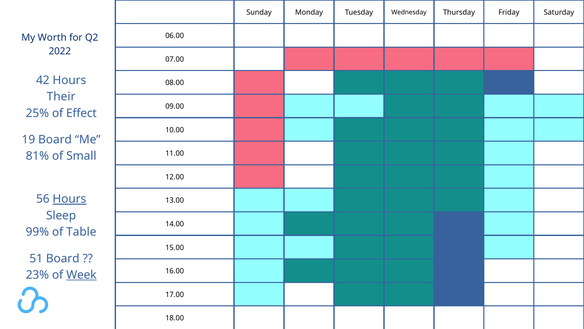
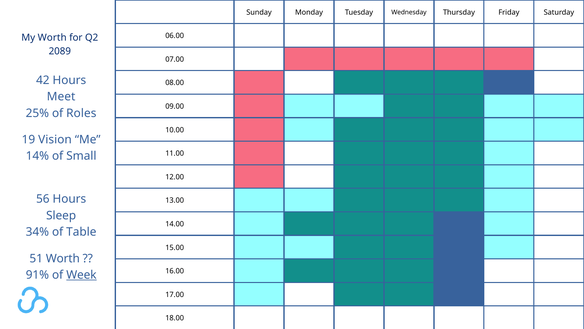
2022: 2022 -> 2089
Their: Their -> Meet
Effect: Effect -> Roles
19 Board: Board -> Vision
81%: 81% -> 14%
Hours at (69, 199) underline: present -> none
99%: 99% -> 34%
51 Board: Board -> Worth
23%: 23% -> 91%
